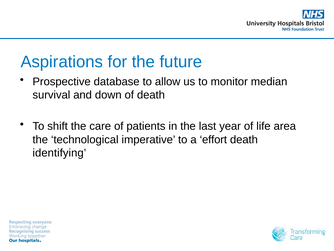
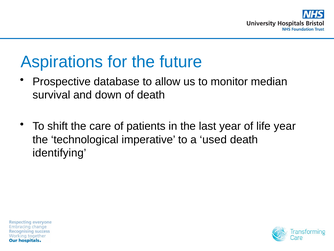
life area: area -> year
effort: effort -> used
